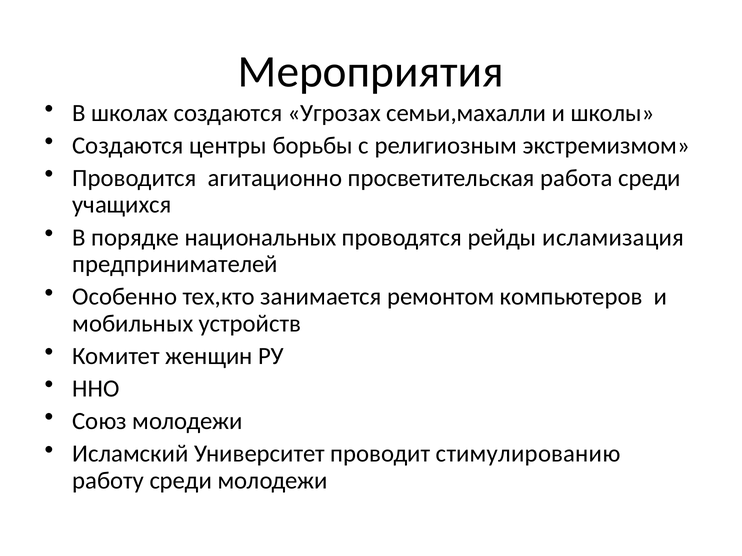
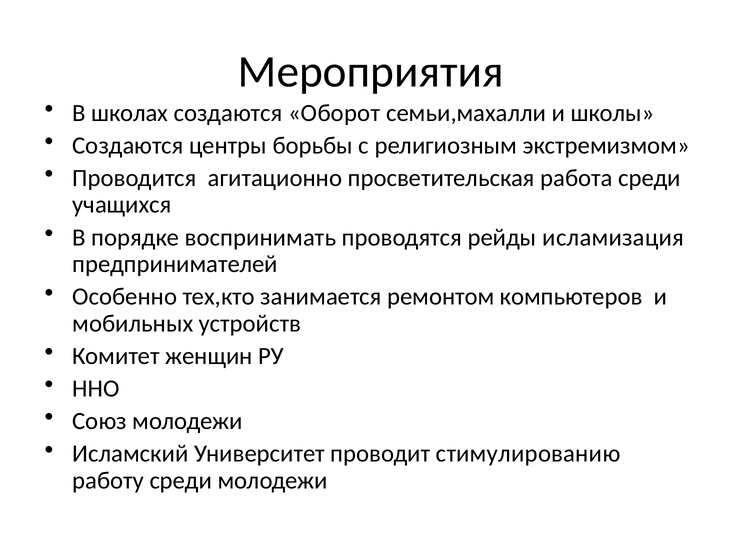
Угрозах: Угрозах -> Оборот
национальных: национальных -> воспринимать
